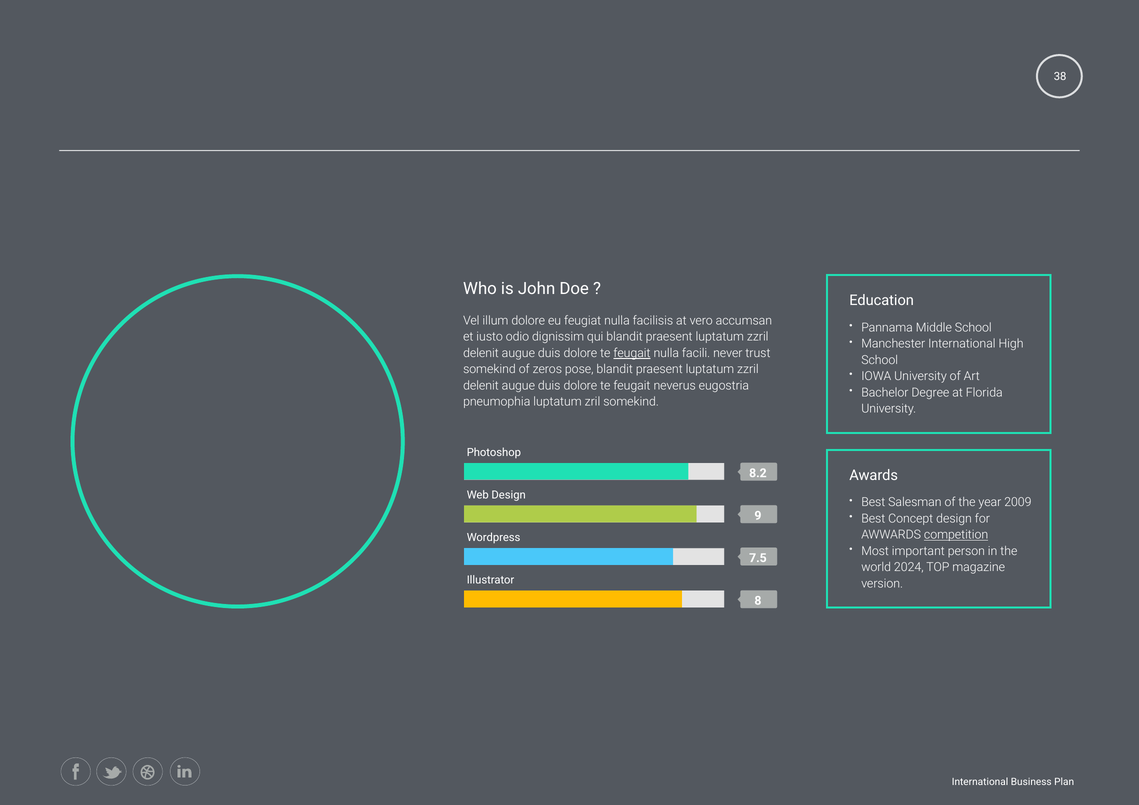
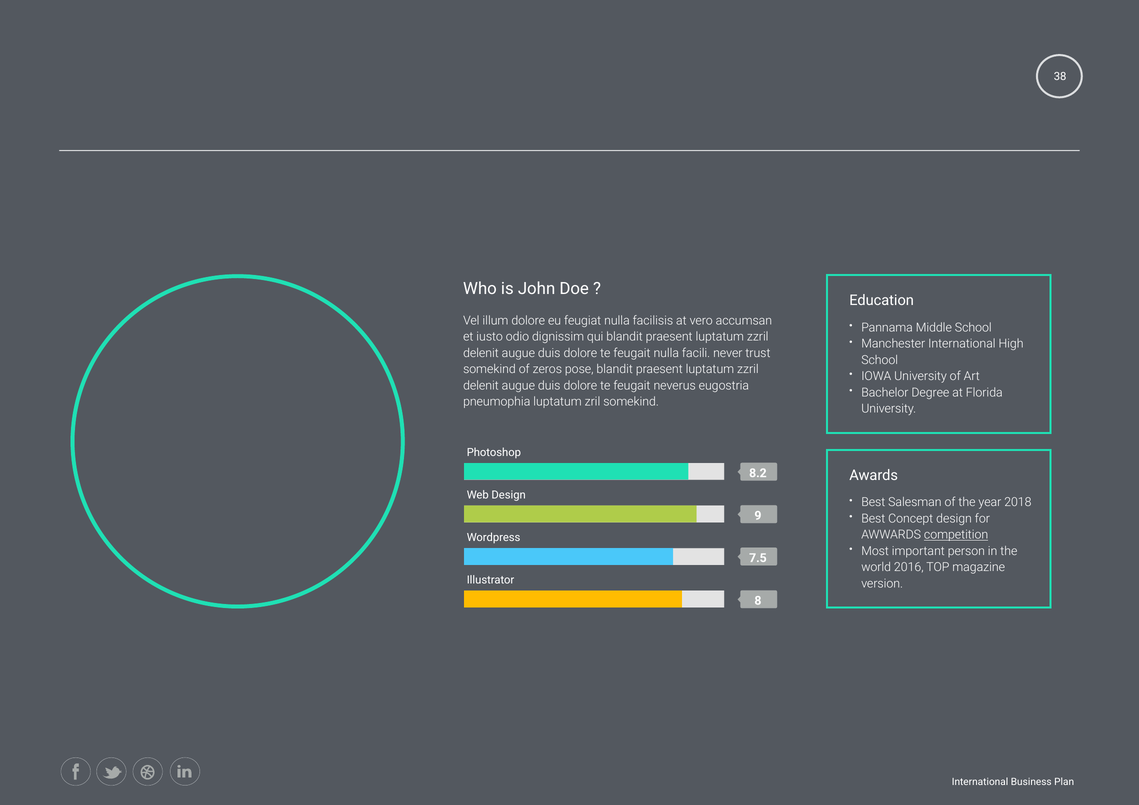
feugait at (632, 353) underline: present -> none
2009: 2009 -> 2018
2024: 2024 -> 2016
